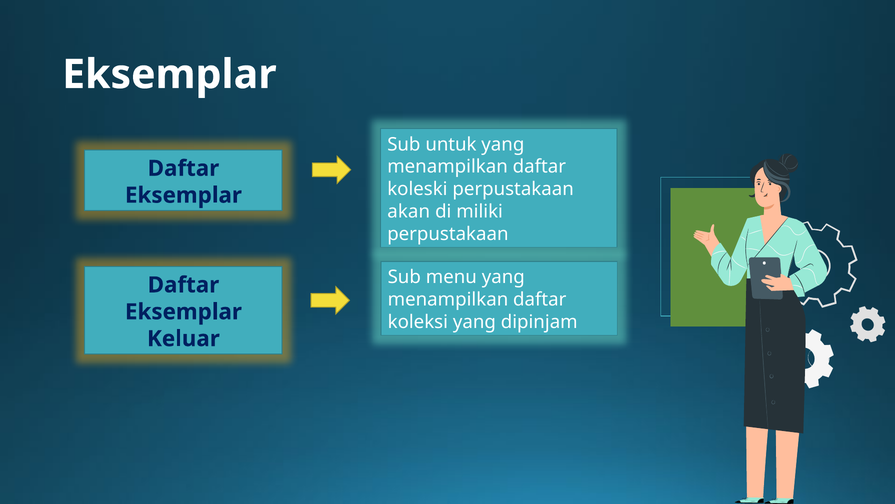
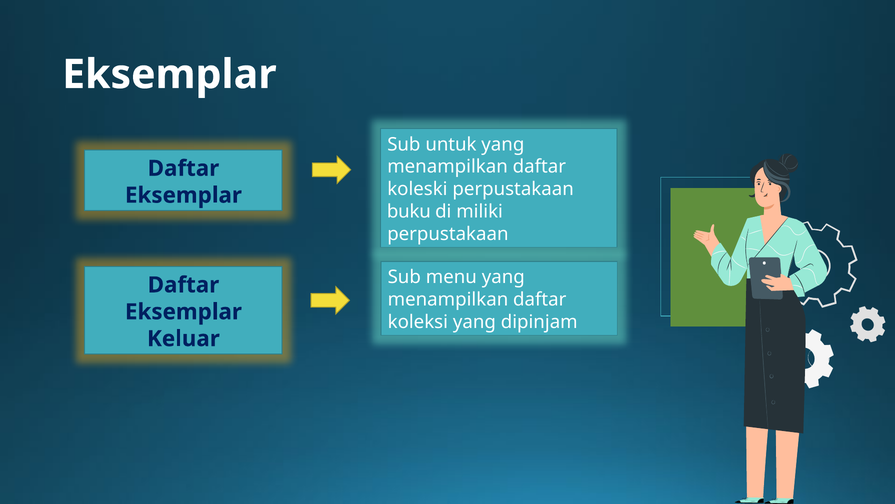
akan: akan -> buku
